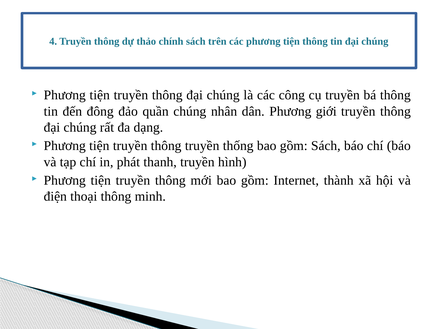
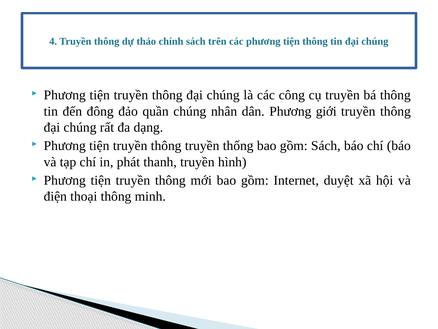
thành: thành -> duyệt
